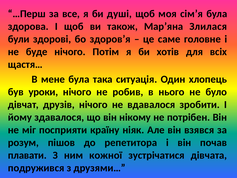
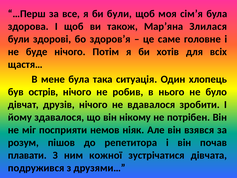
би душі: душі -> були
уроки: уроки -> острів
країну: країну -> немов
